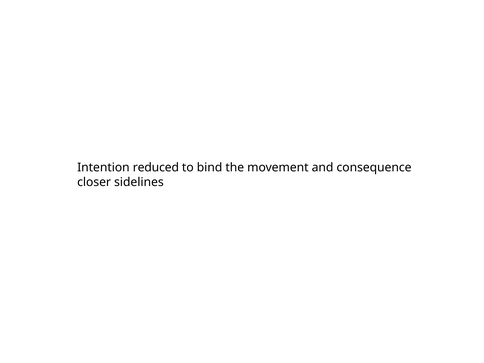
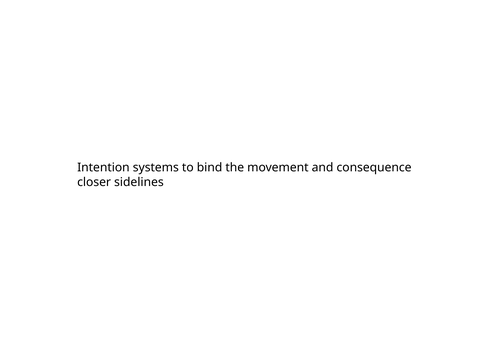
reduced: reduced -> systems
